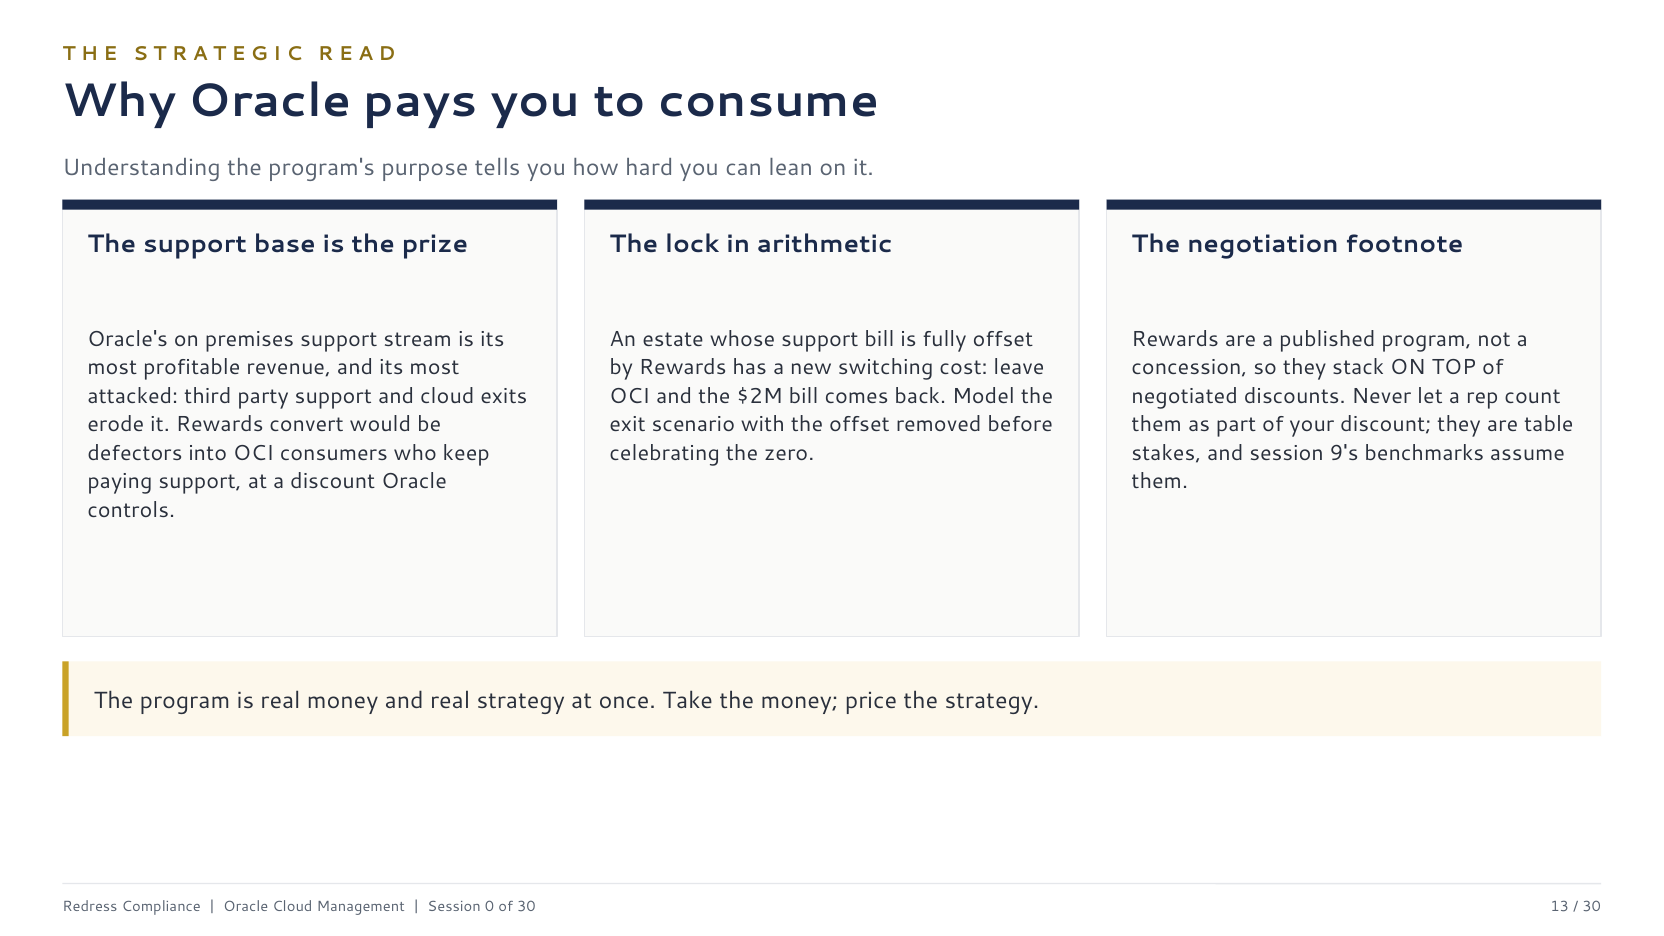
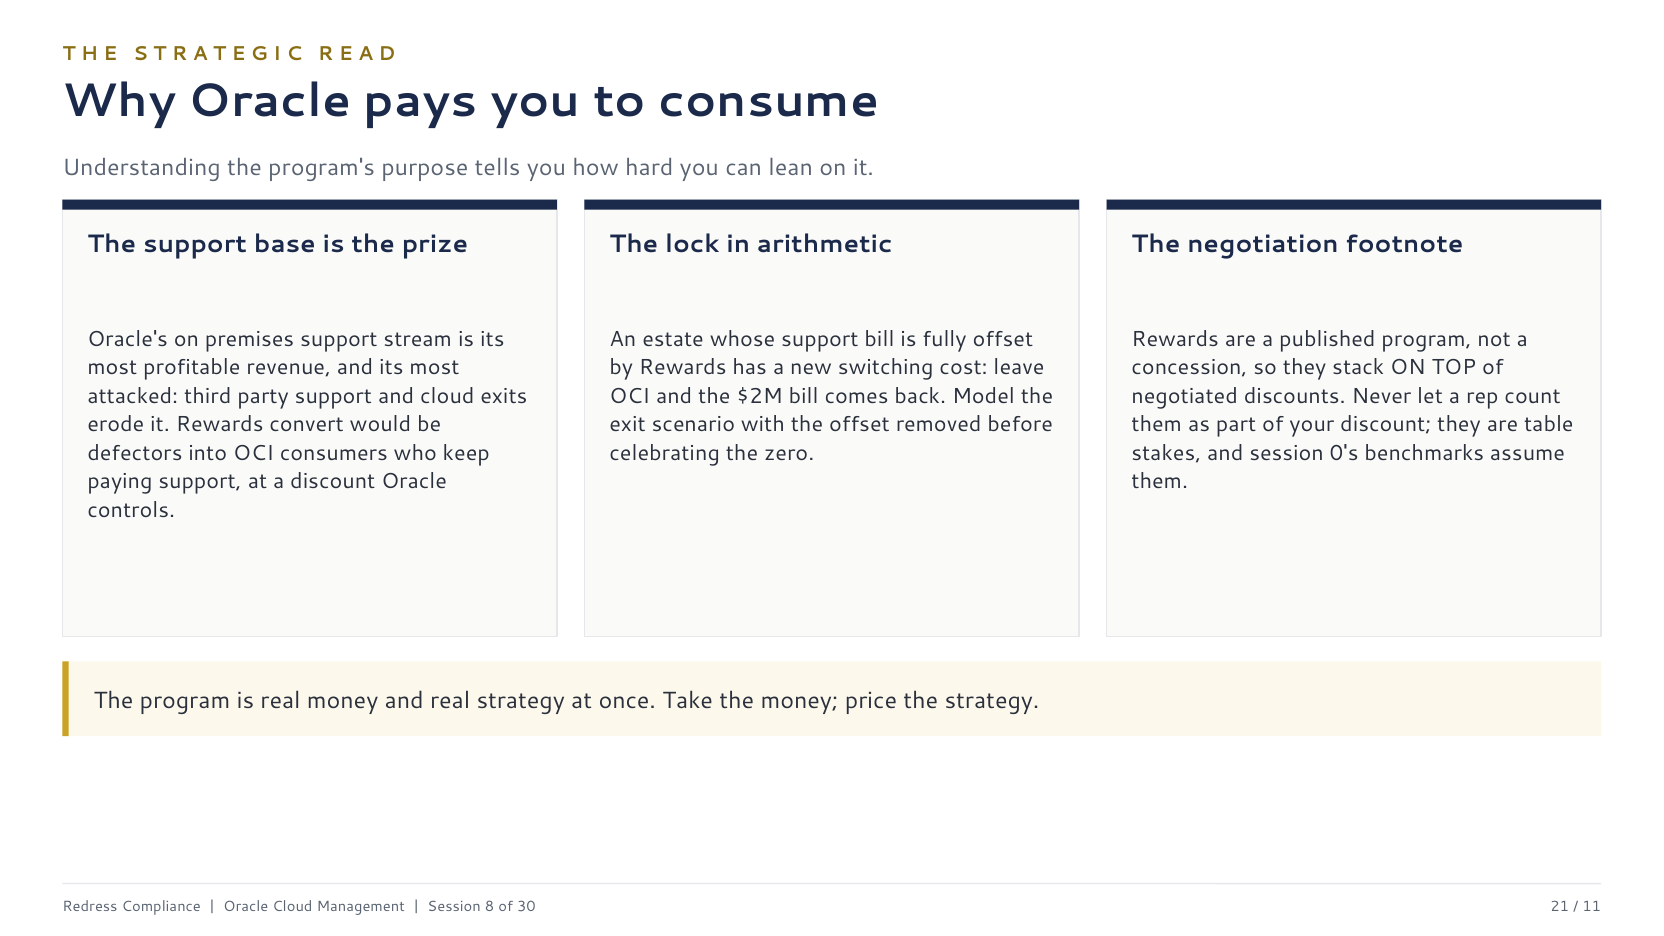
9's: 9's -> 0's
0: 0 -> 8
13: 13 -> 21
30 at (1592, 907): 30 -> 11
